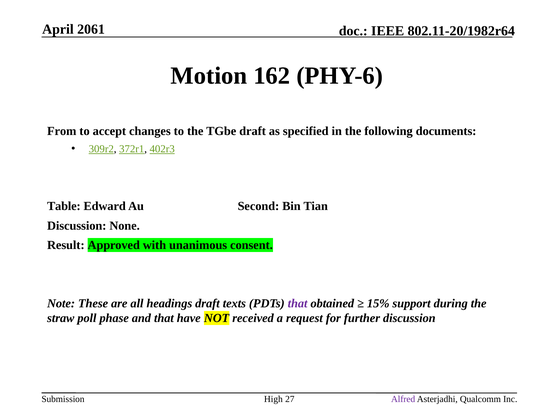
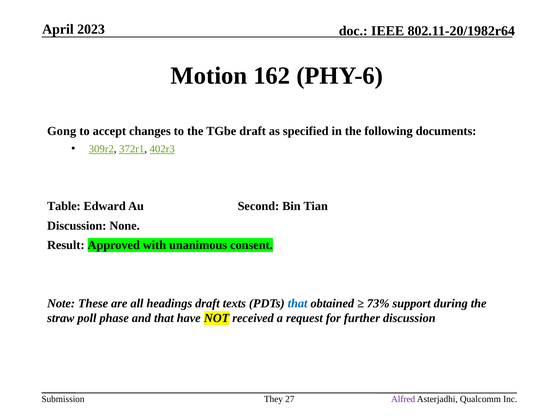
2061: 2061 -> 2023
From: From -> Gong
that at (298, 303) colour: purple -> blue
15%: 15% -> 73%
High: High -> They
